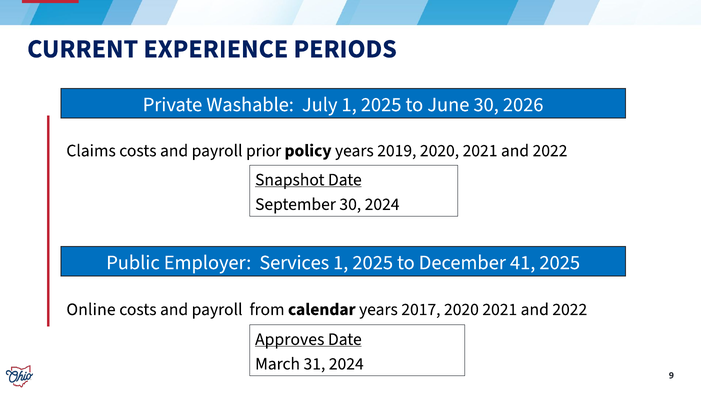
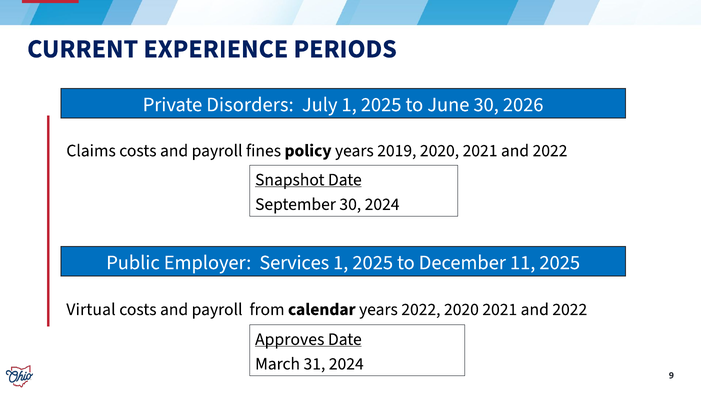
Washable: Washable -> Disorders
prior: prior -> fines
41: 41 -> 11
Online: Online -> Virtual
years 2017: 2017 -> 2022
